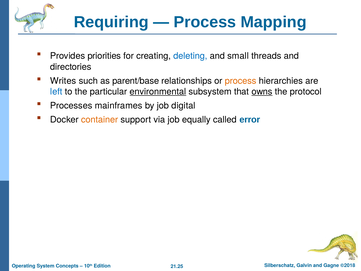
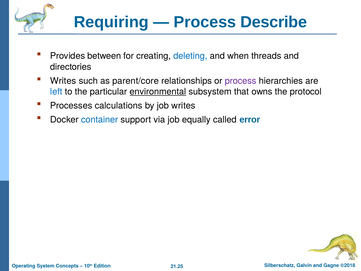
Mapping: Mapping -> Describe
priorities: priorities -> between
small: small -> when
parent/base: parent/base -> parent/core
process at (241, 81) colour: orange -> purple
owns underline: present -> none
mainframes: mainframes -> calculations
job digital: digital -> writes
container colour: orange -> blue
